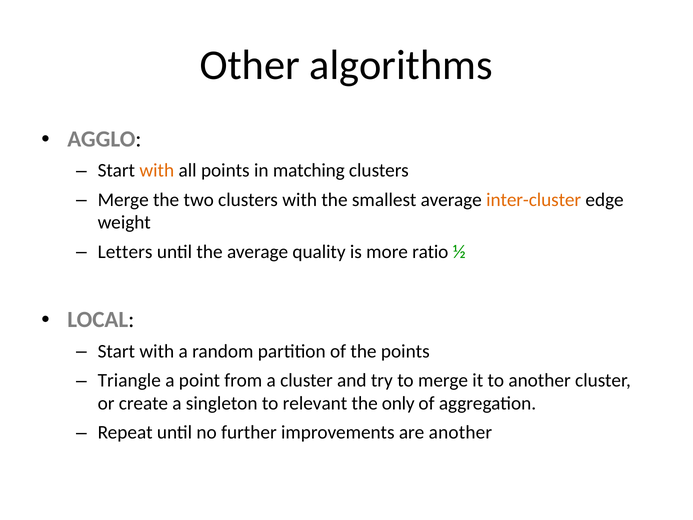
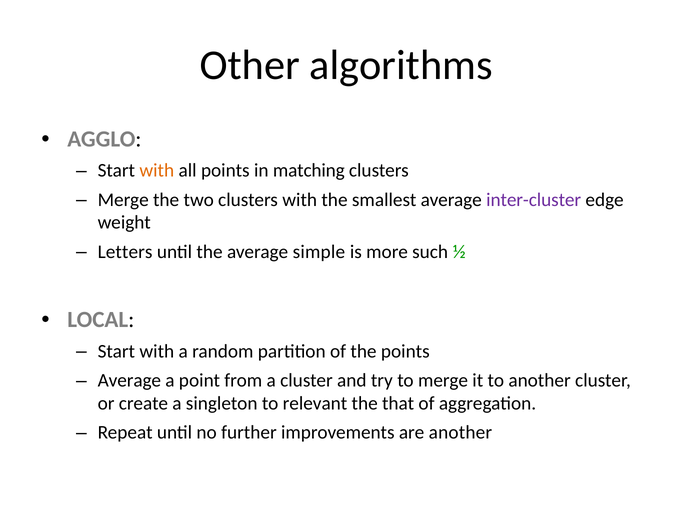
inter-cluster colour: orange -> purple
quality: quality -> simple
ratio: ratio -> such
Triangle at (129, 380): Triangle -> Average
only: only -> that
